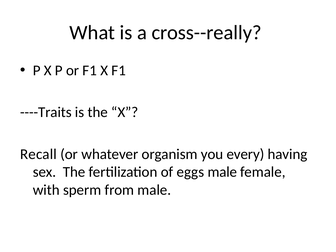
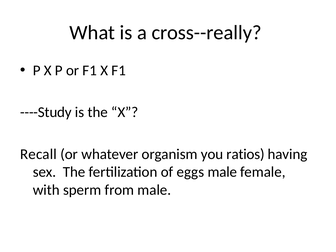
----Traits: ----Traits -> ----Study
every: every -> ratios
